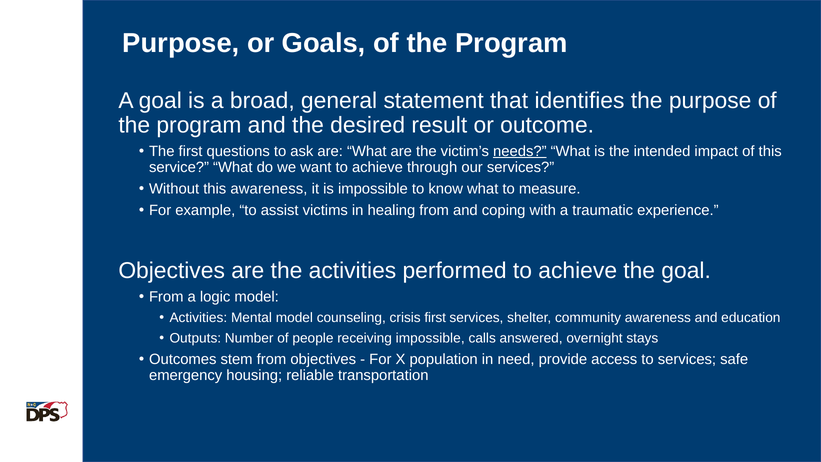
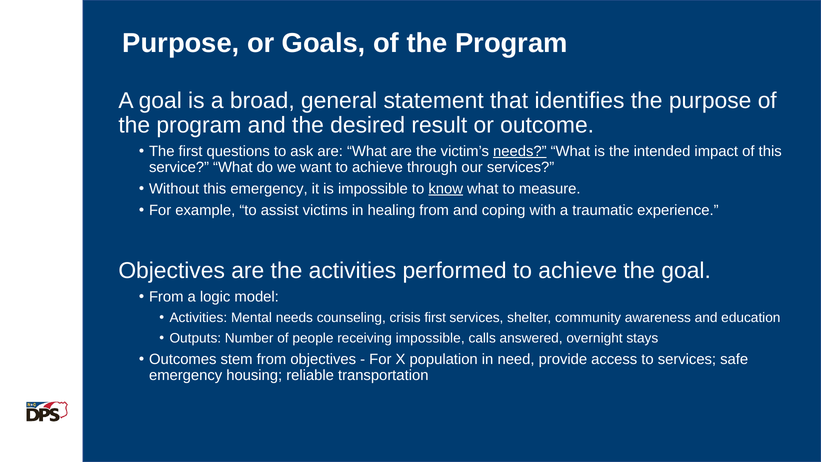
this awareness: awareness -> emergency
know underline: none -> present
Mental model: model -> needs
